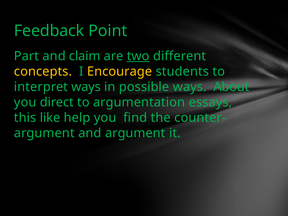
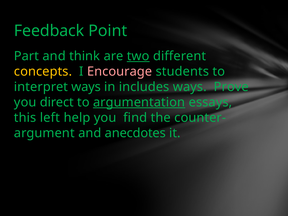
claim: claim -> think
Encourage colour: yellow -> pink
possible: possible -> includes
About: About -> Prove
argumentation underline: none -> present
like: like -> left
and argument: argument -> anecdotes
